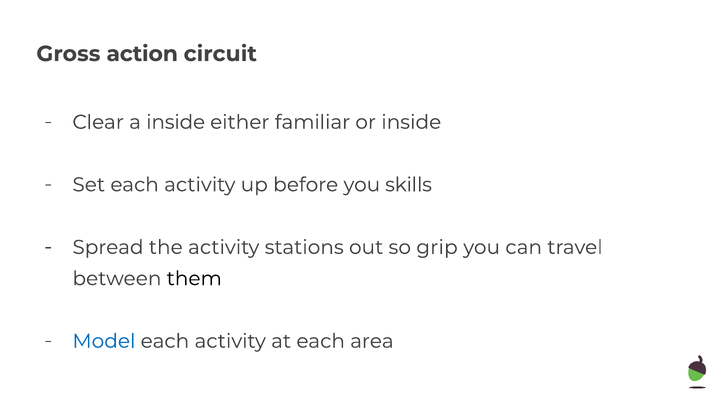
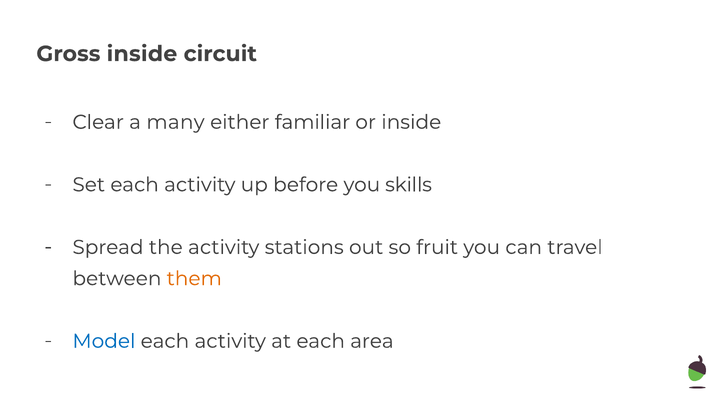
Gross action: action -> inside
a inside: inside -> many
grip: grip -> fruit
them colour: black -> orange
